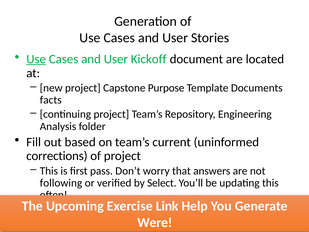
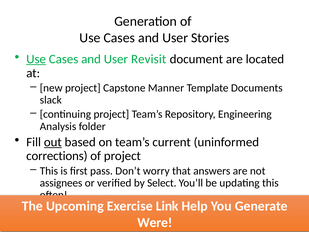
Kickoff: Kickoff -> Revisit
Purpose: Purpose -> Manner
facts: facts -> slack
out underline: none -> present
following: following -> assignees
